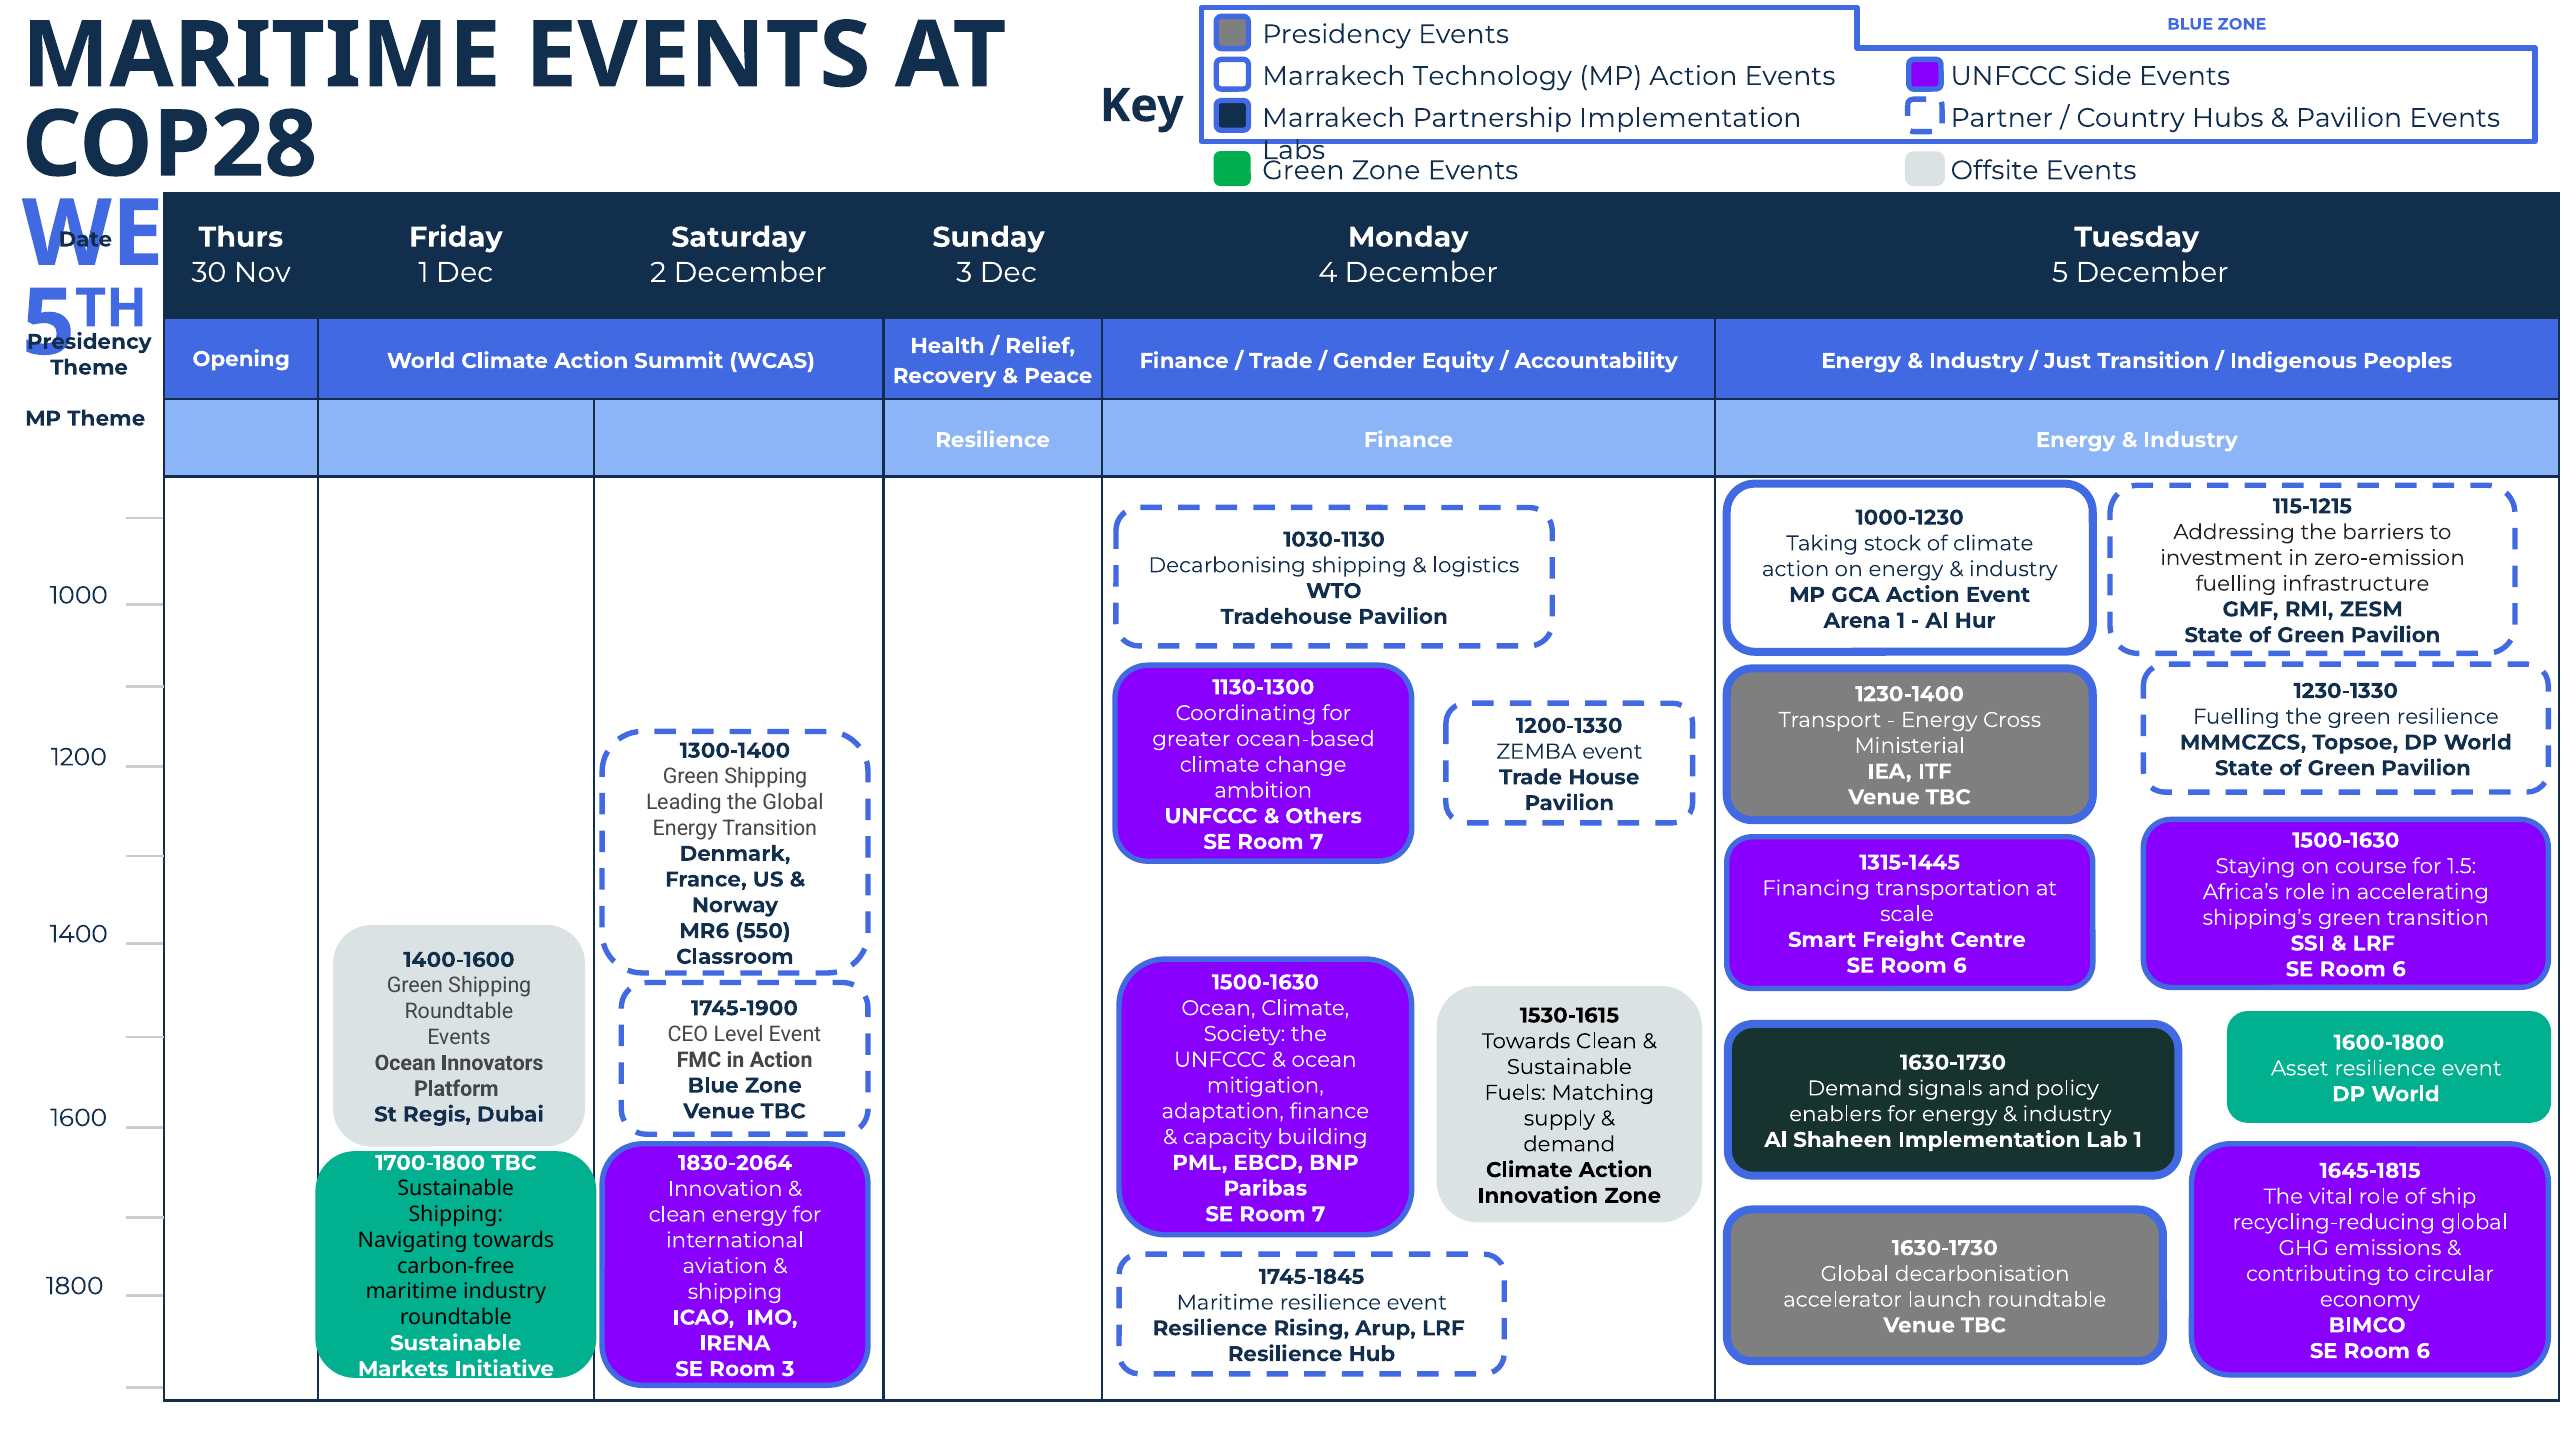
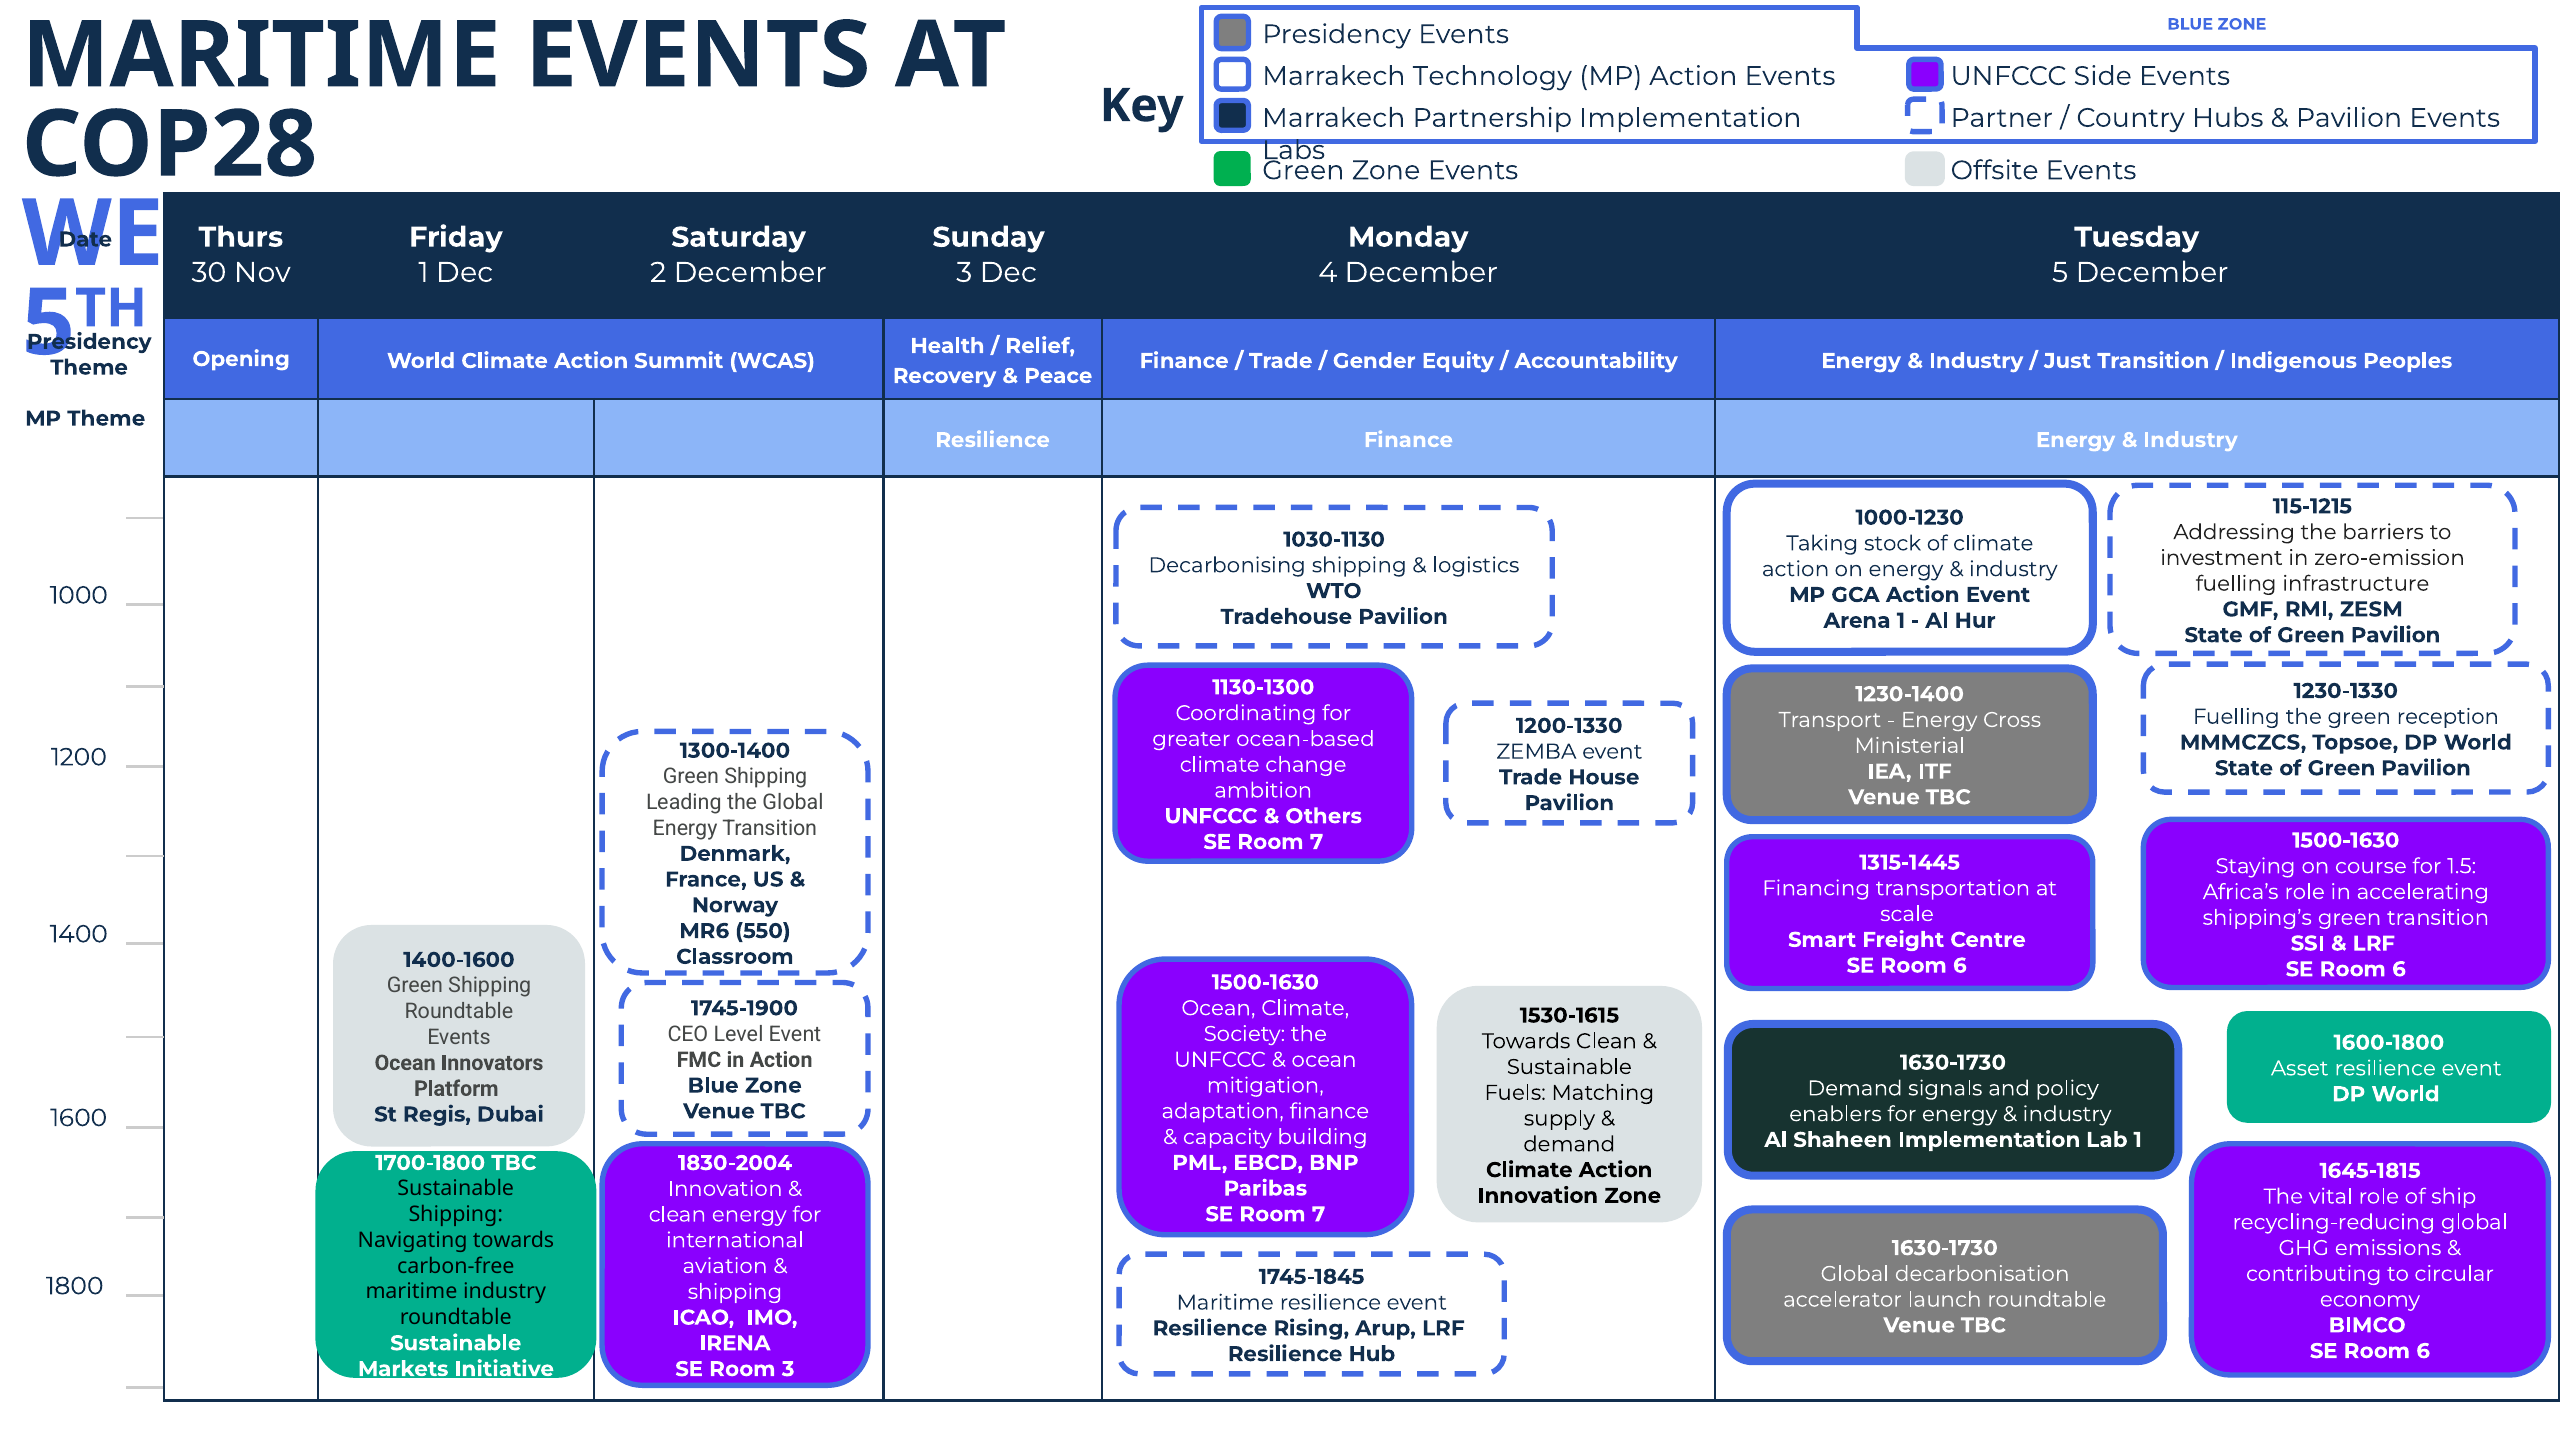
green resilience: resilience -> reception
1830-2064: 1830-2064 -> 1830-2004
